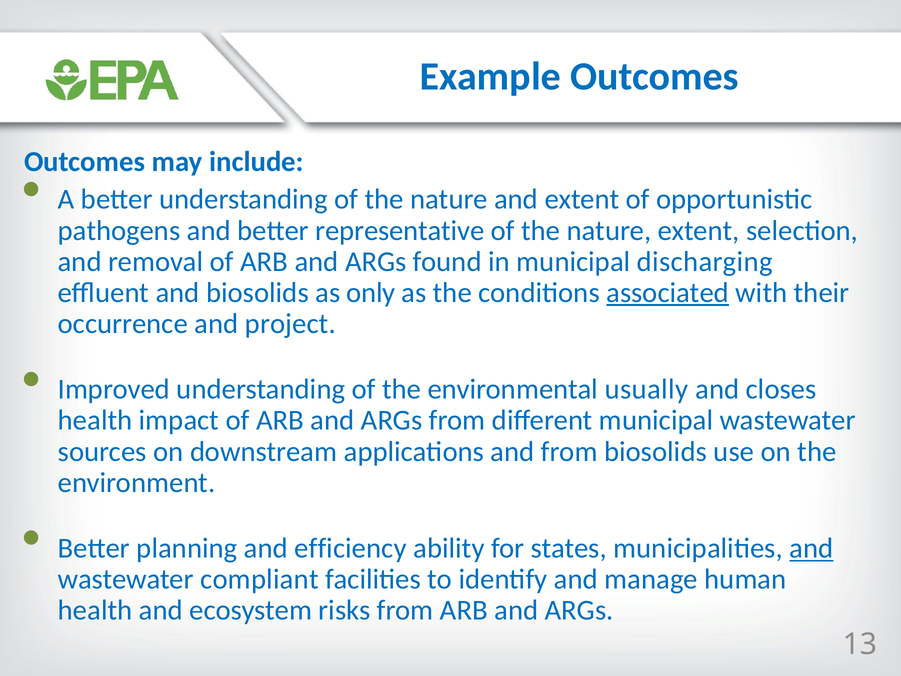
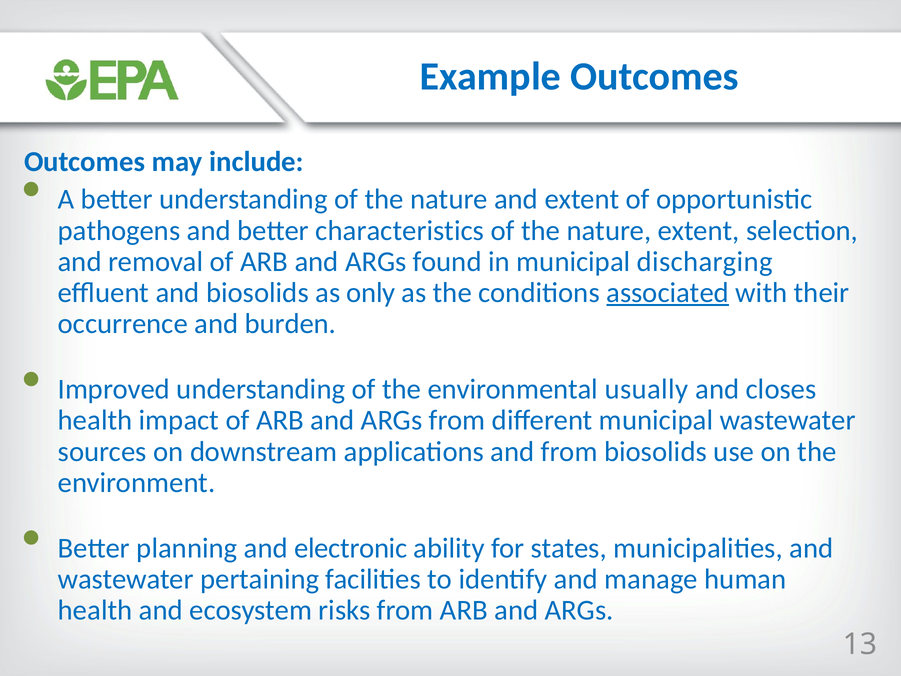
representative: representative -> characteristics
project: project -> burden
efficiency: efficiency -> electronic
and at (811, 548) underline: present -> none
compliant: compliant -> pertaining
